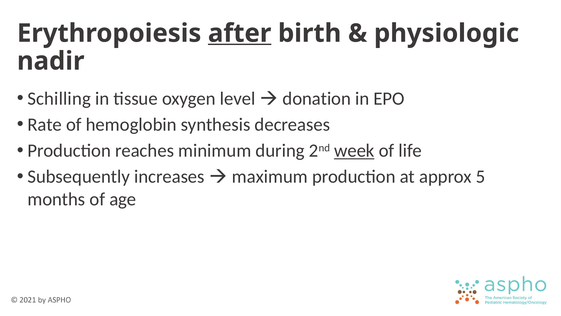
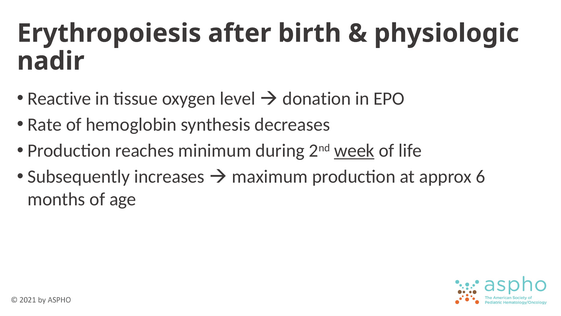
after underline: present -> none
Schilling: Schilling -> Reactive
5: 5 -> 6
